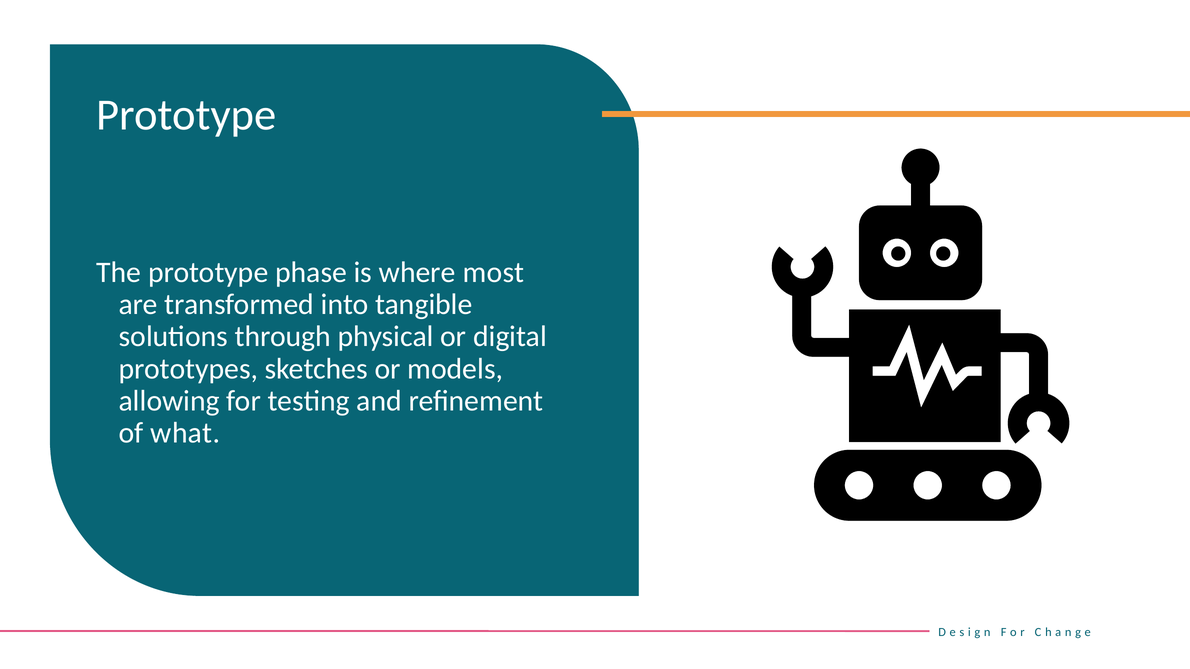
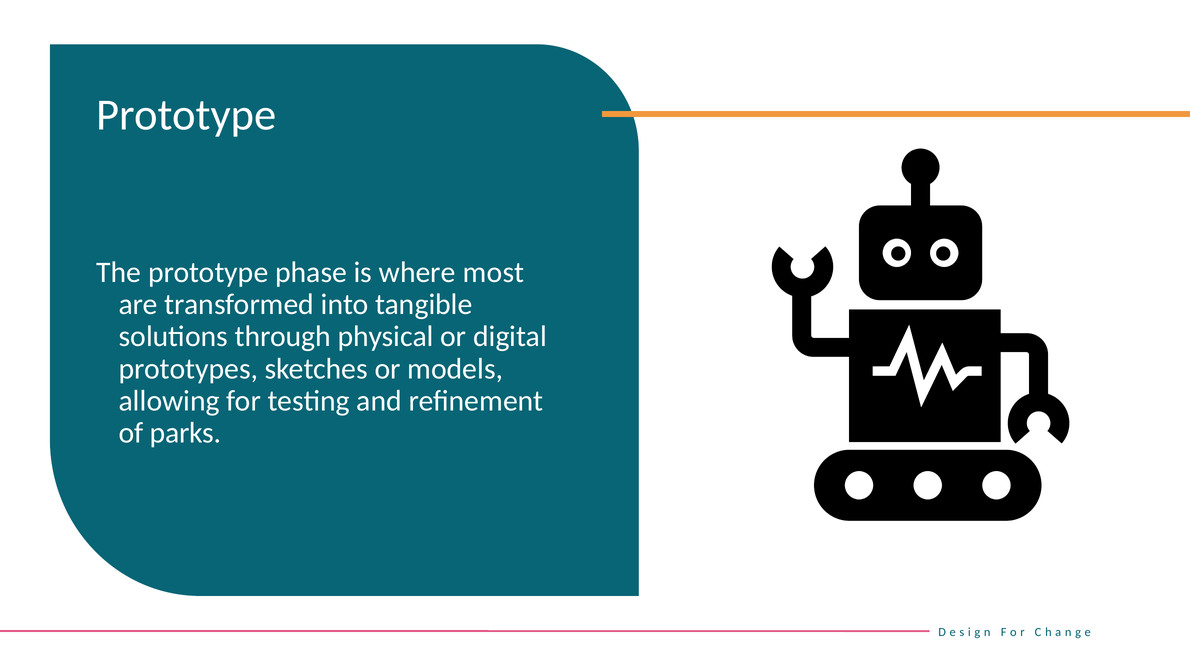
what: what -> parks
